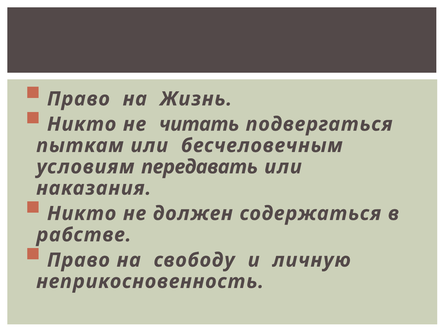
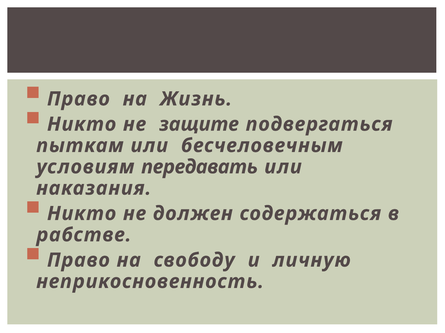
читать: читать -> защите
